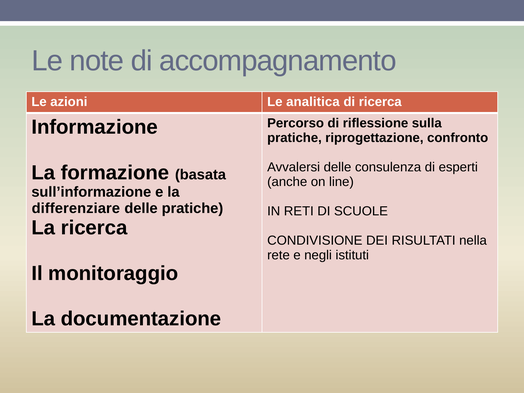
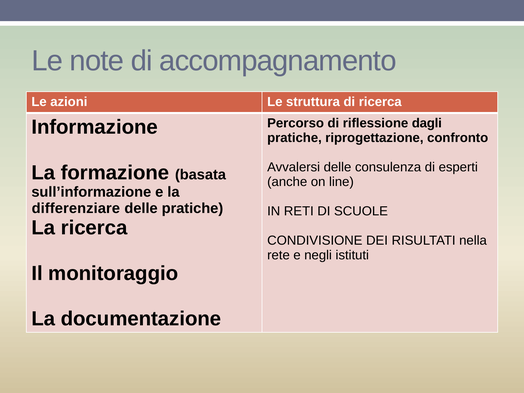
analitica: analitica -> struttura
sulla: sulla -> dagli
